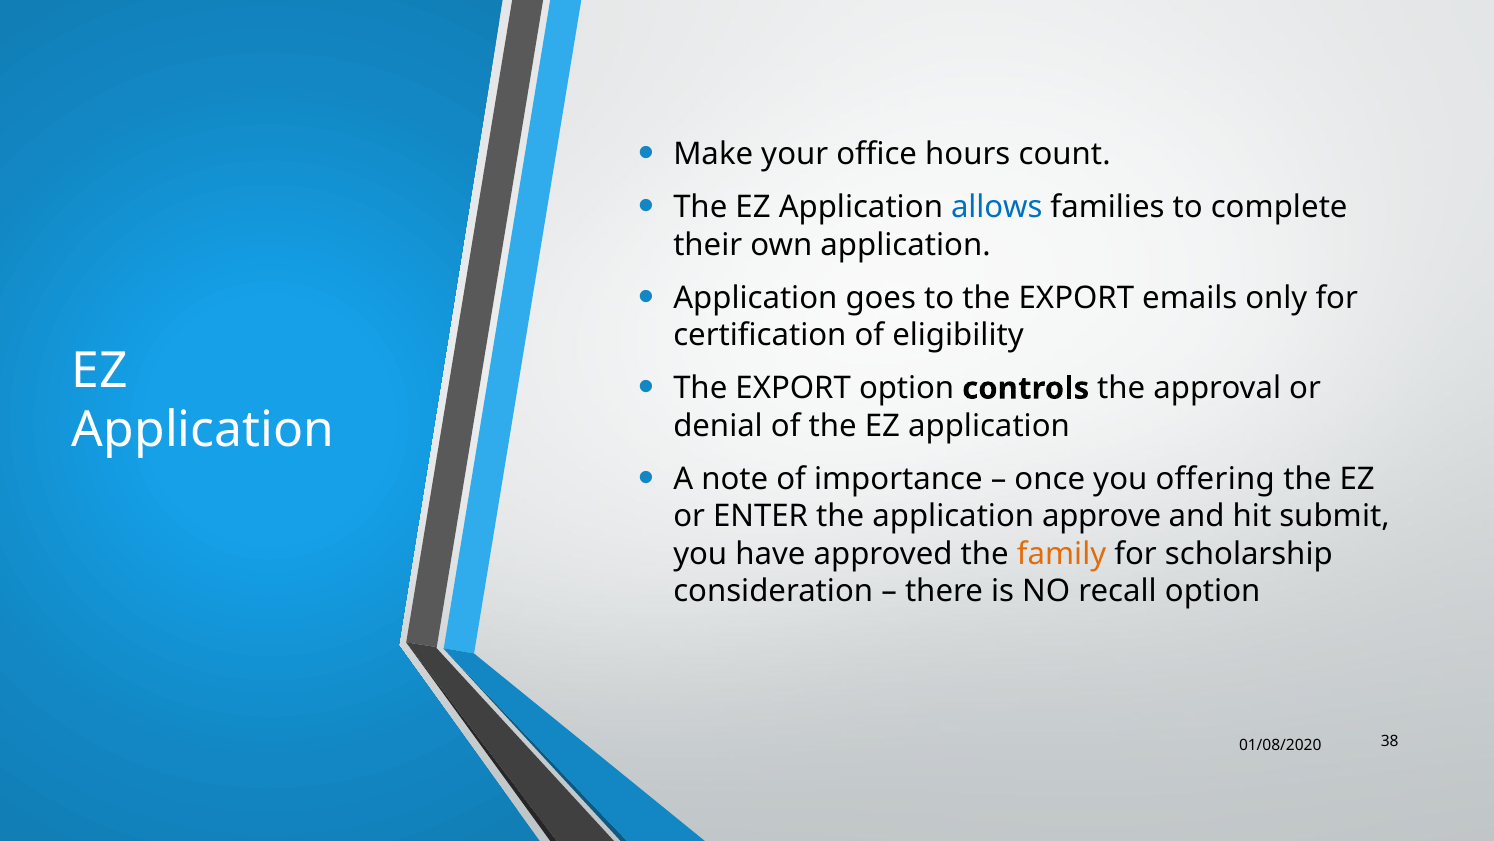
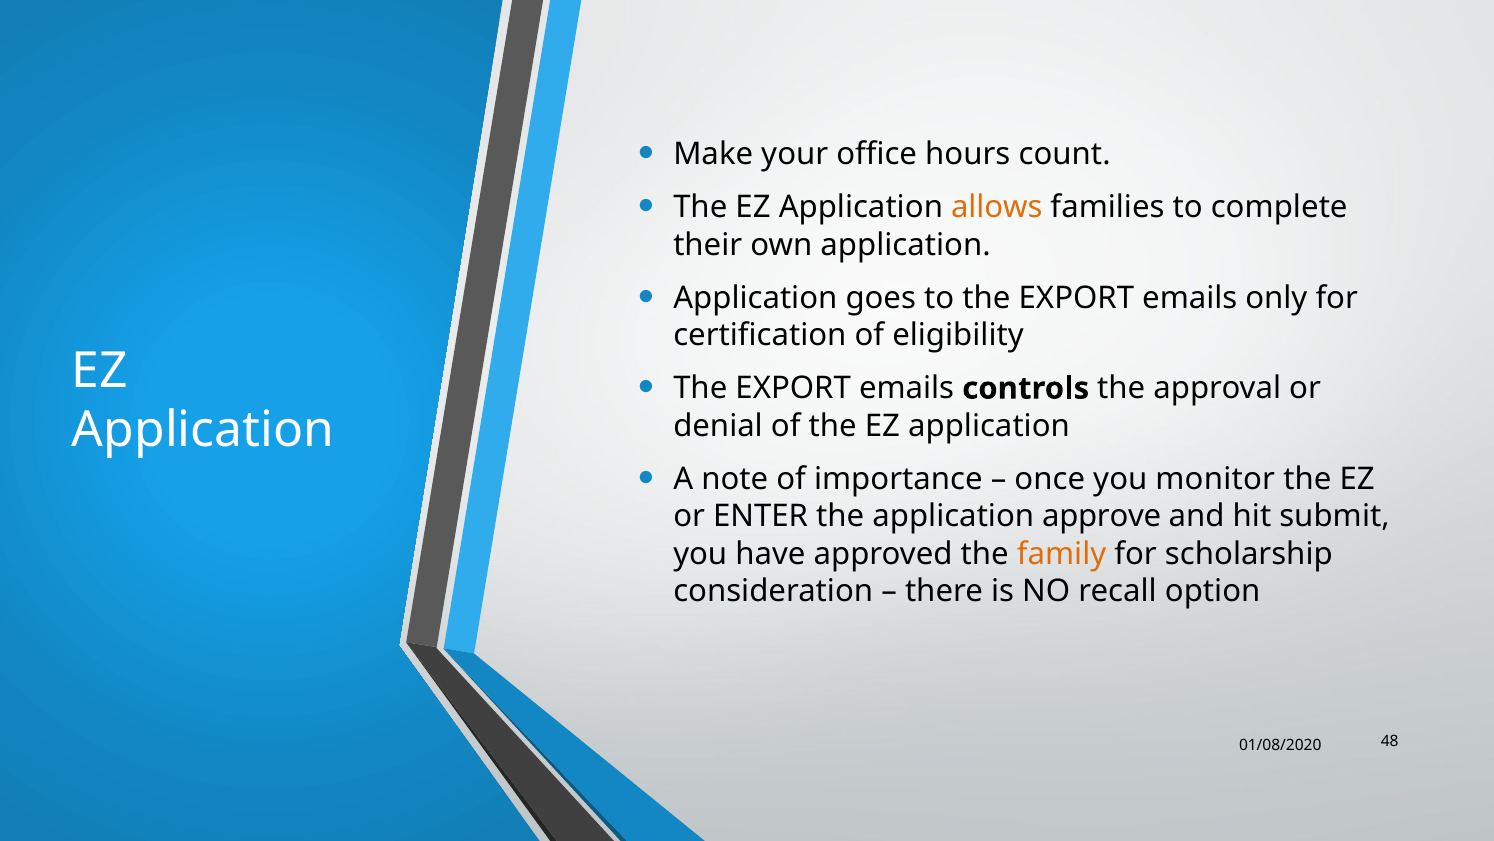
allows colour: blue -> orange
option at (907, 388): option -> emails
offering: offering -> monitor
38: 38 -> 48
